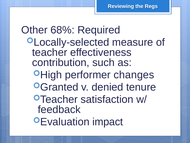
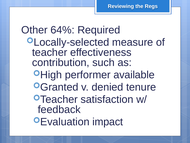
68%: 68% -> 64%
changes: changes -> available
